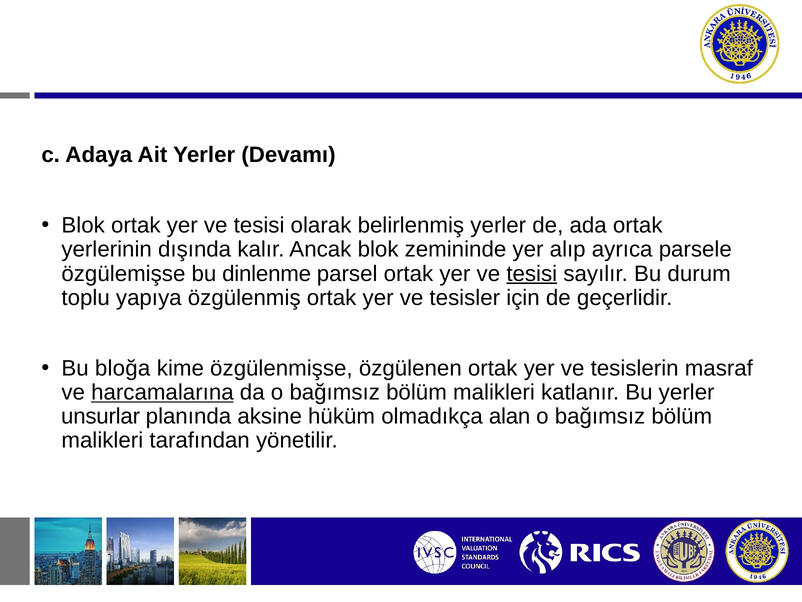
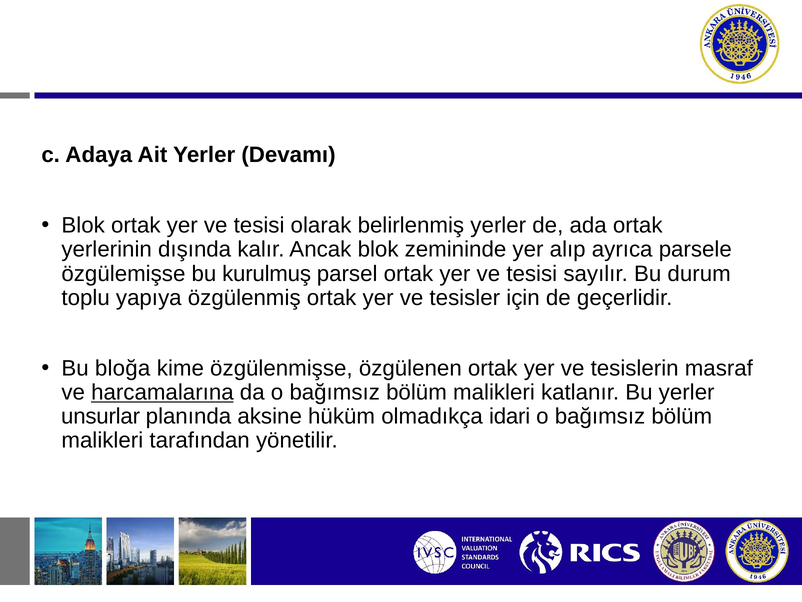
dinlenme: dinlenme -> kurulmuş
tesisi at (532, 273) underline: present -> none
alan: alan -> idari
